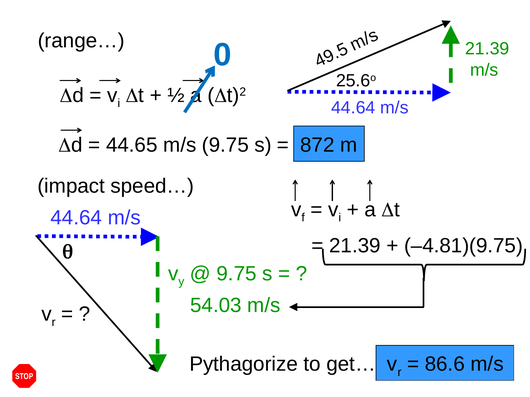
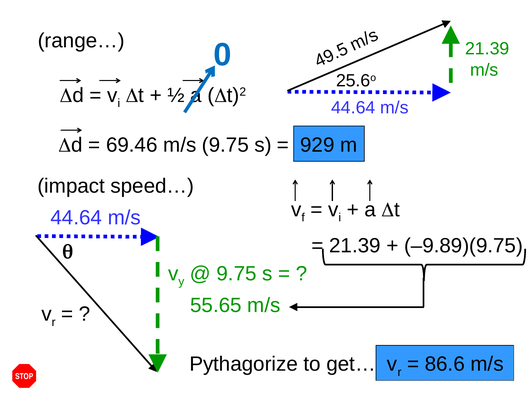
872: 872 -> 929
44.65: 44.65 -> 69.46
–4.81)(9.75: –4.81)(9.75 -> –9.89)(9.75
54.03: 54.03 -> 55.65
